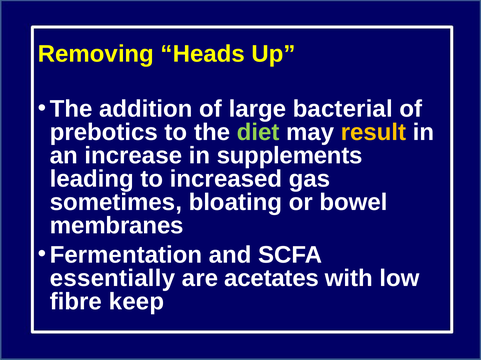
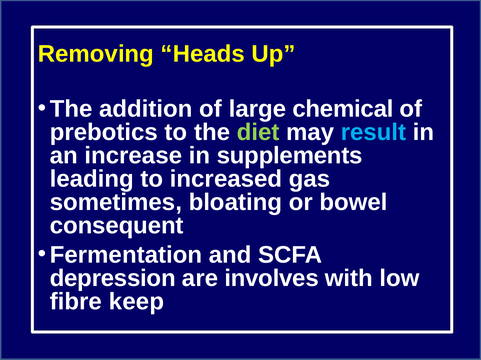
bacterial: bacterial -> chemical
result colour: yellow -> light blue
membranes: membranes -> consequent
essentially: essentially -> depression
acetates: acetates -> involves
